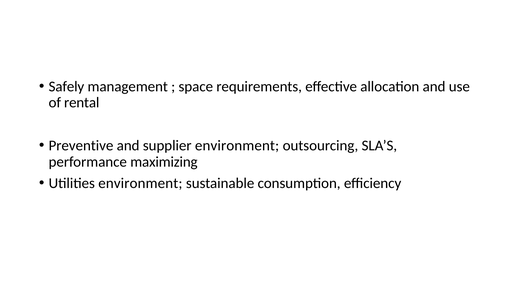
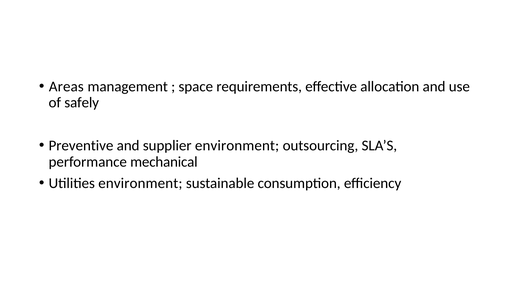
Safely: Safely -> Areas
rental: rental -> safely
maximizing: maximizing -> mechanical
